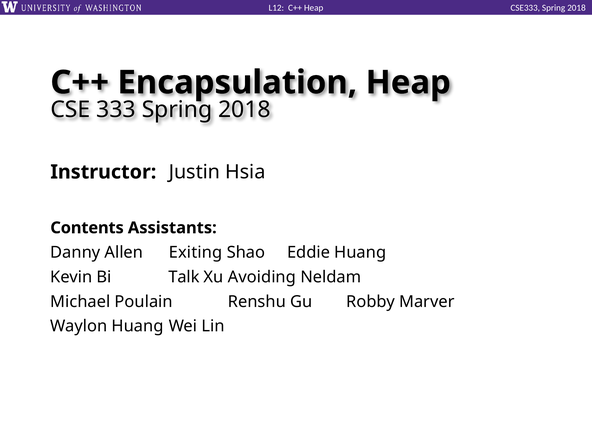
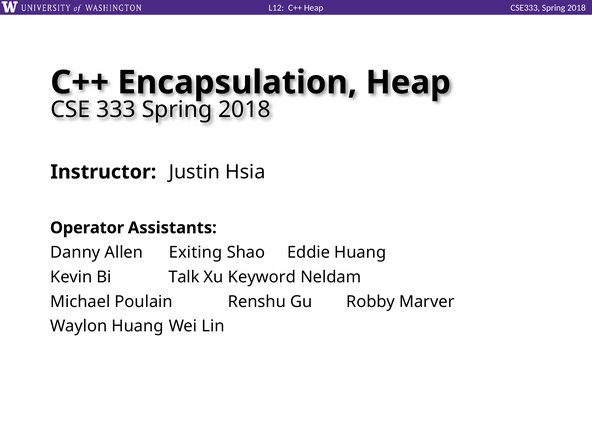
Contents: Contents -> Operator
Avoiding: Avoiding -> Keyword
